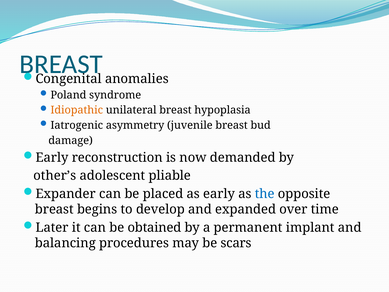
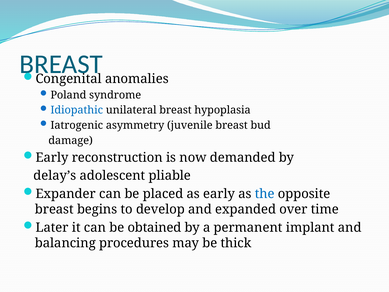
Idiopathic colour: orange -> blue
other’s: other’s -> delay’s
scars: scars -> thick
